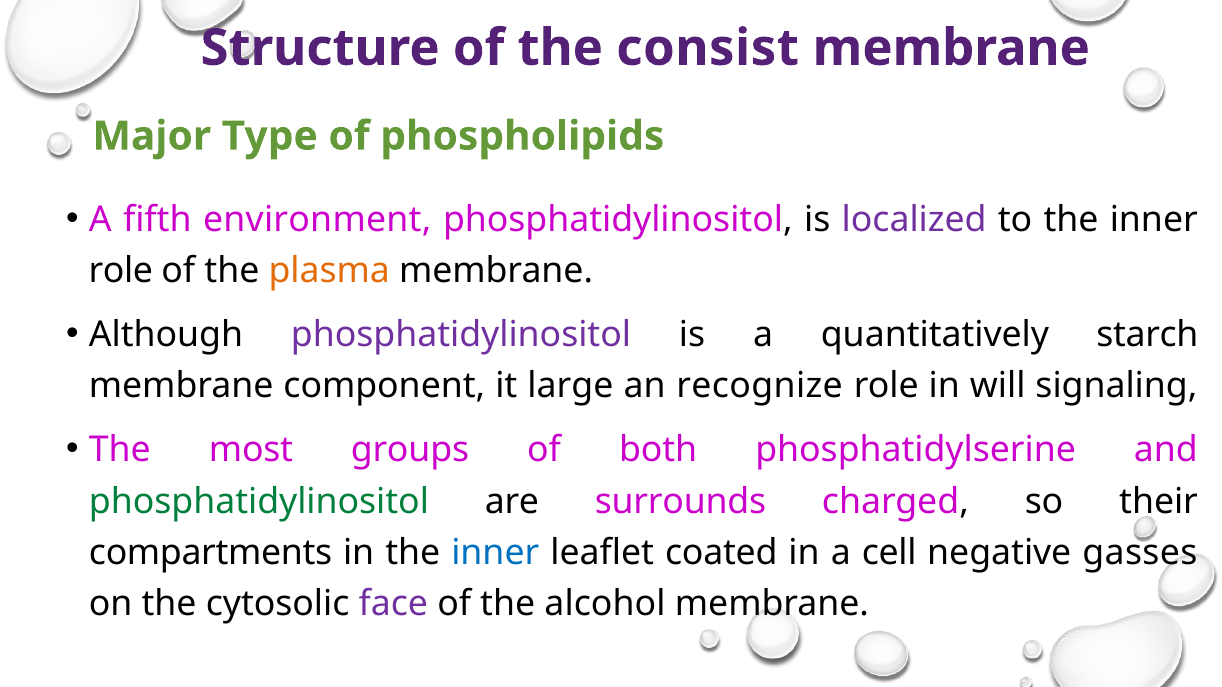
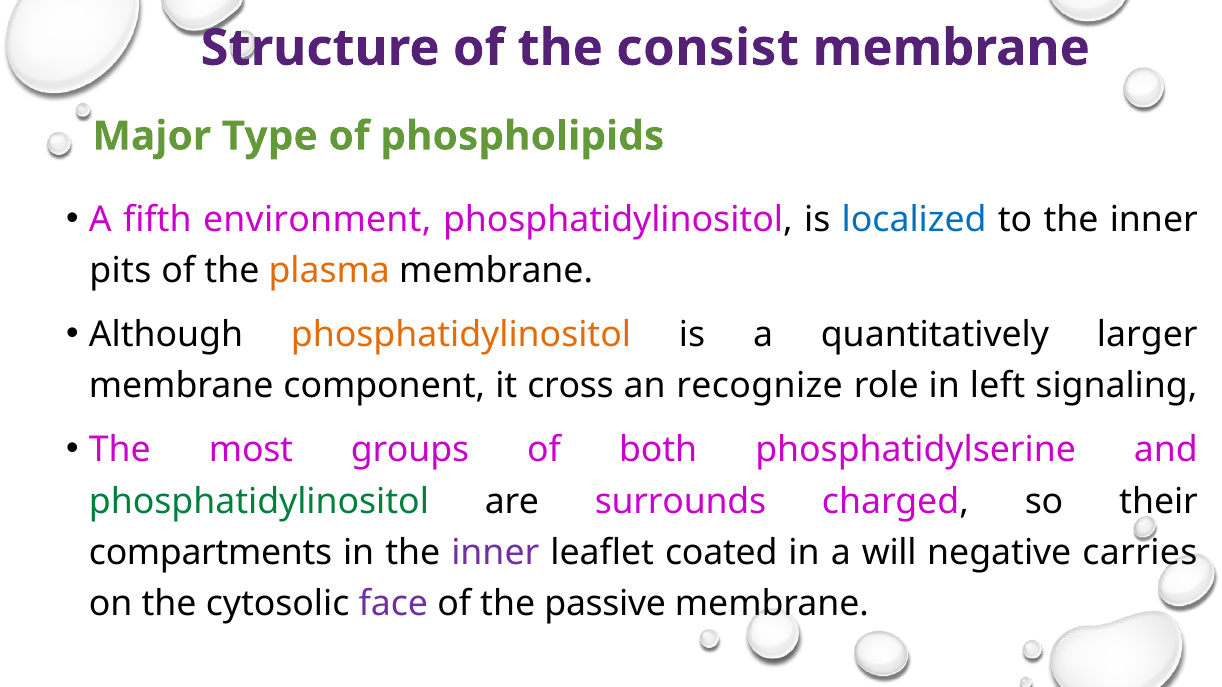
localized colour: purple -> blue
role at (121, 271): role -> pits
phosphatidylinositol at (461, 335) colour: purple -> orange
starch: starch -> larger
large: large -> cross
will: will -> left
inner at (495, 553) colour: blue -> purple
cell: cell -> will
gasses: gasses -> carries
alcohol: alcohol -> passive
